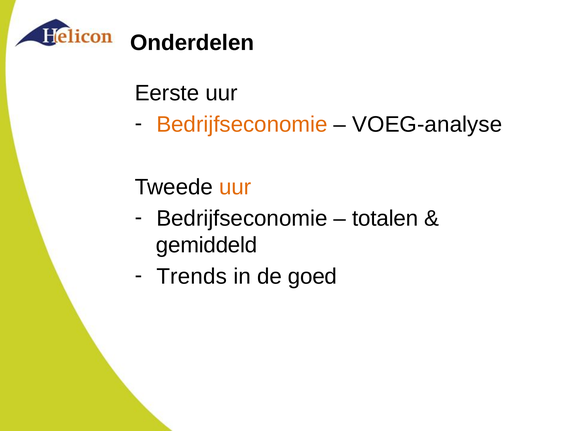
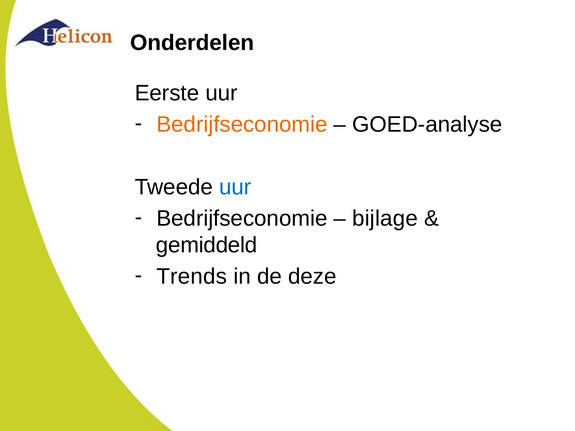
VOEG-analyse: VOEG-analyse -> GOED-analyse
uur at (235, 187) colour: orange -> blue
totalen: totalen -> bijlage
goed: goed -> deze
